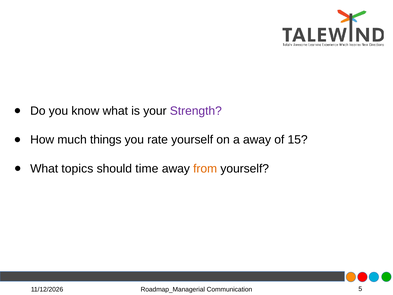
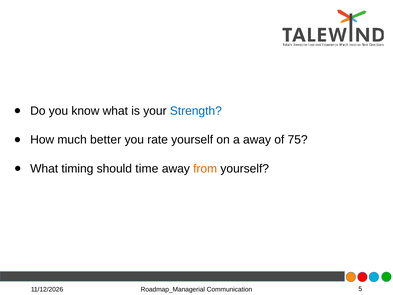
Strength colour: purple -> blue
things: things -> better
15: 15 -> 75
topics: topics -> timing
